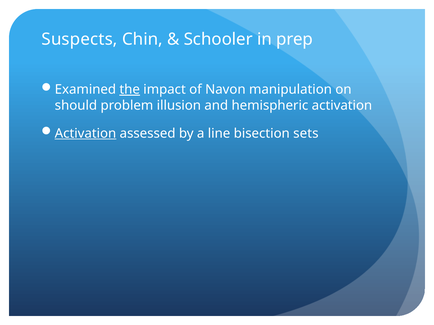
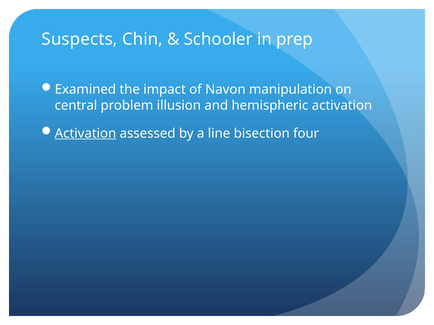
the underline: present -> none
should: should -> central
sets: sets -> four
